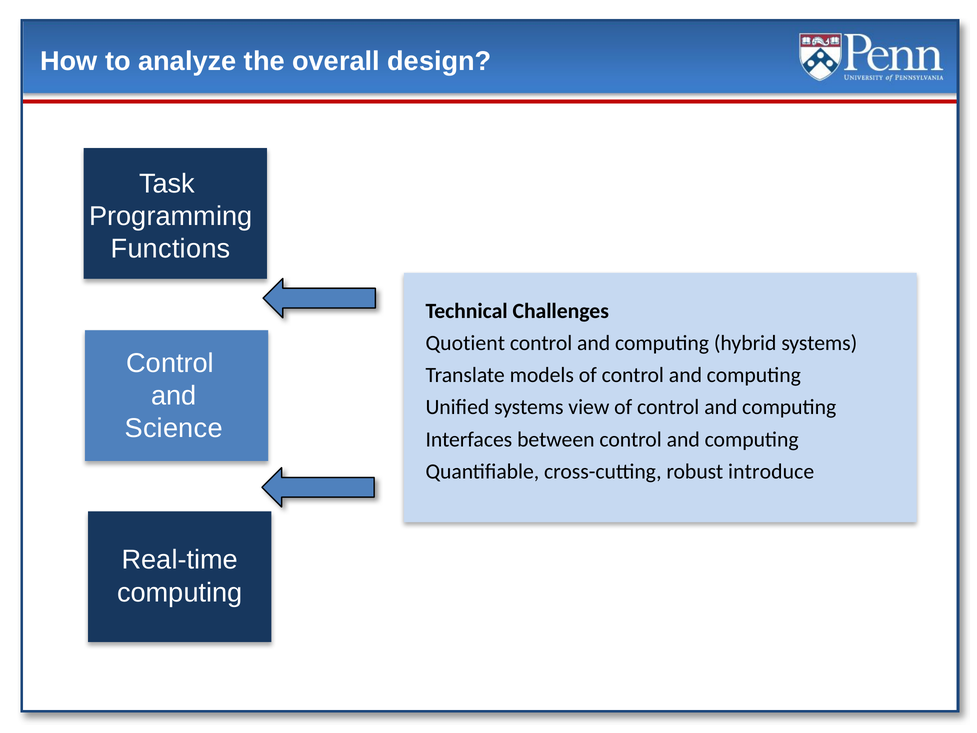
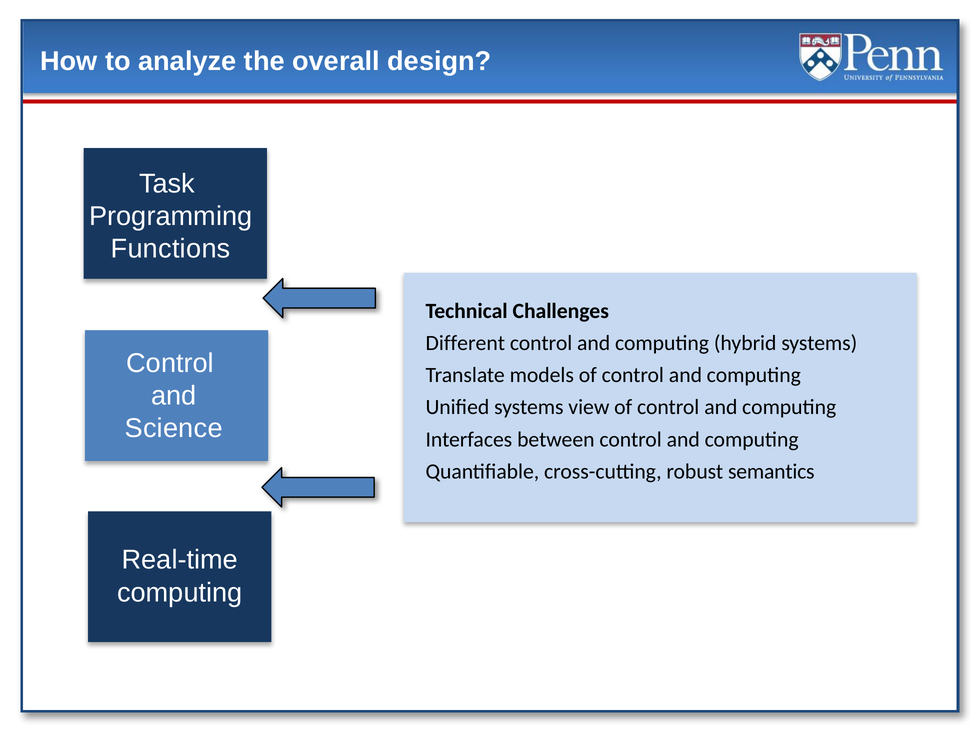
Quotient: Quotient -> Different
introduce: introduce -> semantics
